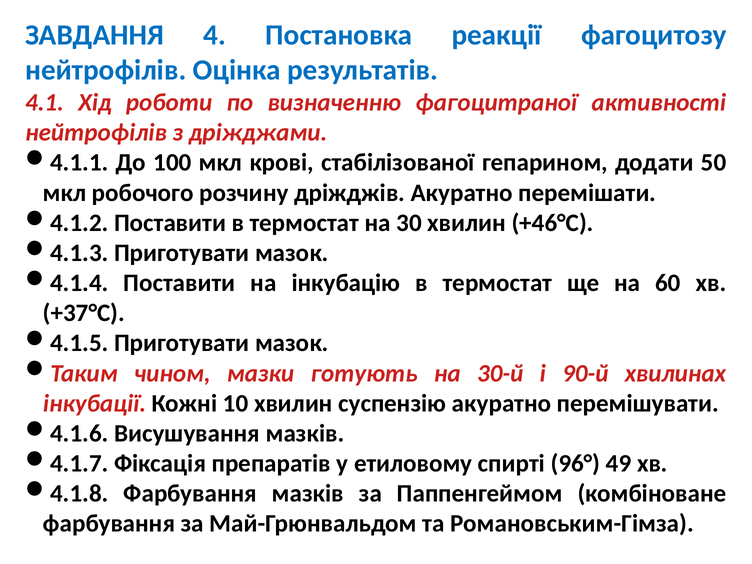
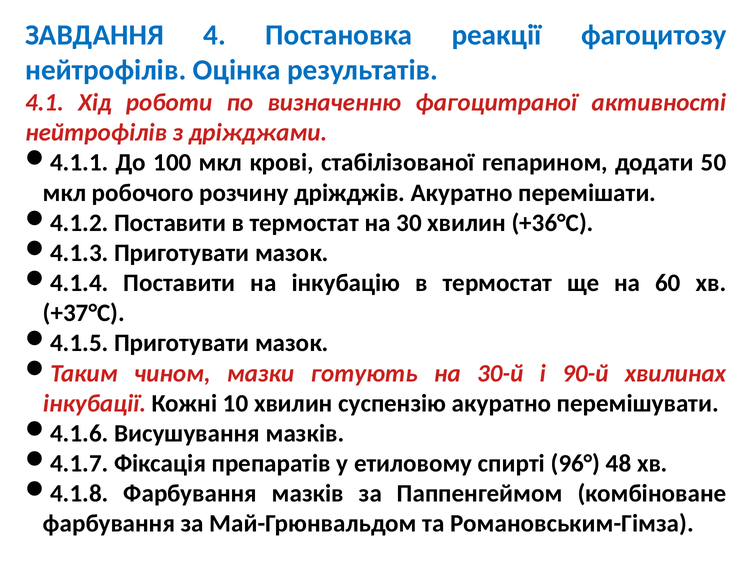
+46°С: +46°С -> +36°С
49: 49 -> 48
